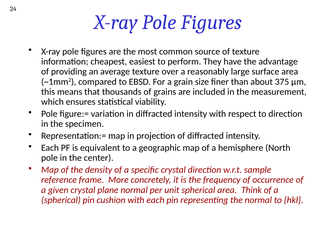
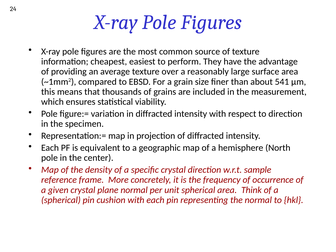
375: 375 -> 541
